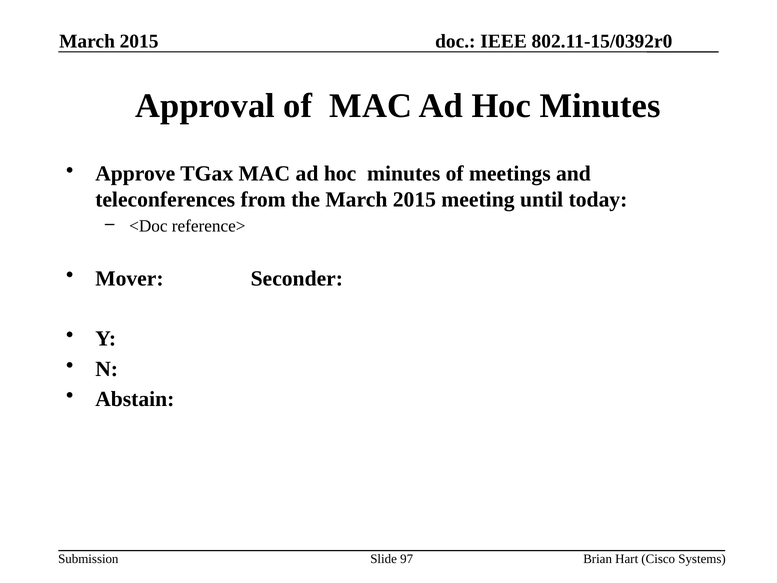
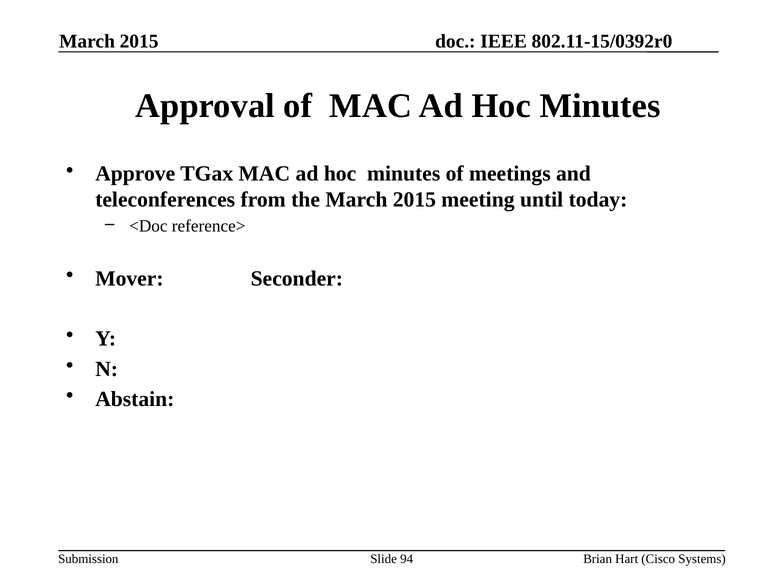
97: 97 -> 94
